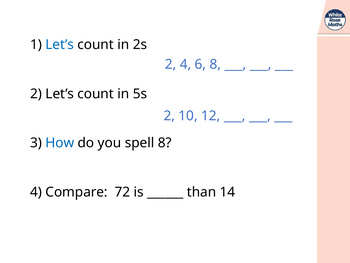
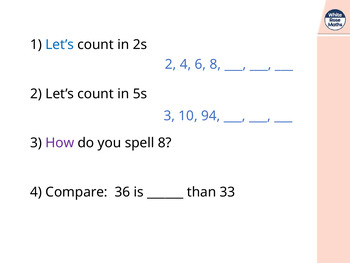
2 at (169, 116): 2 -> 3
12: 12 -> 94
How colour: blue -> purple
72: 72 -> 36
14: 14 -> 33
